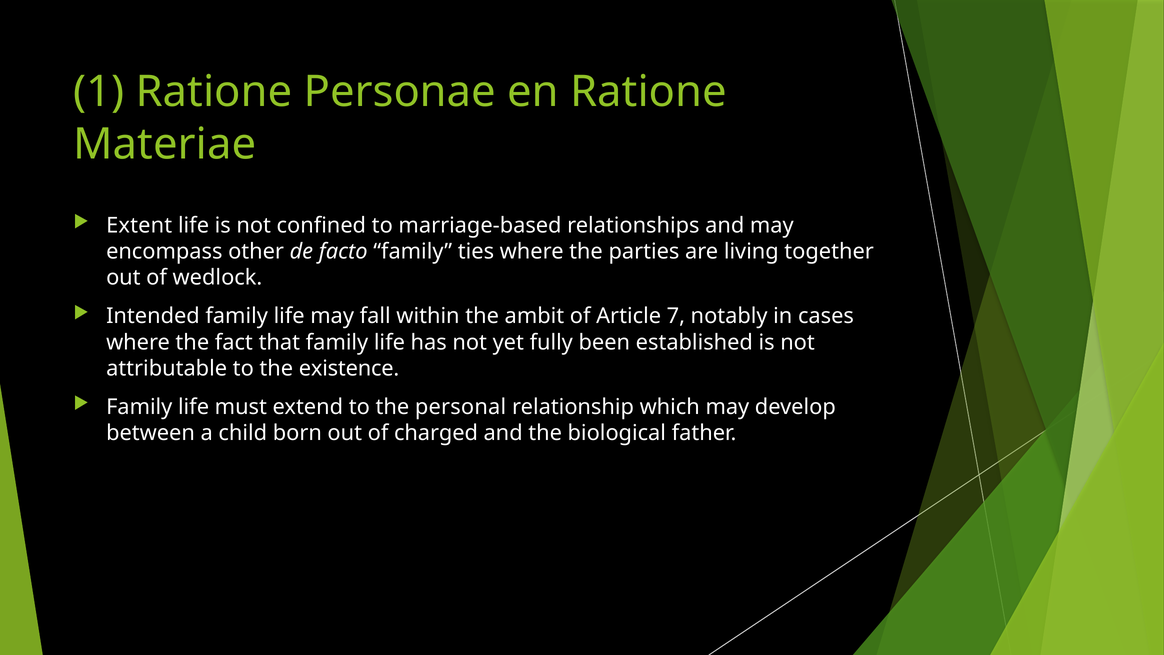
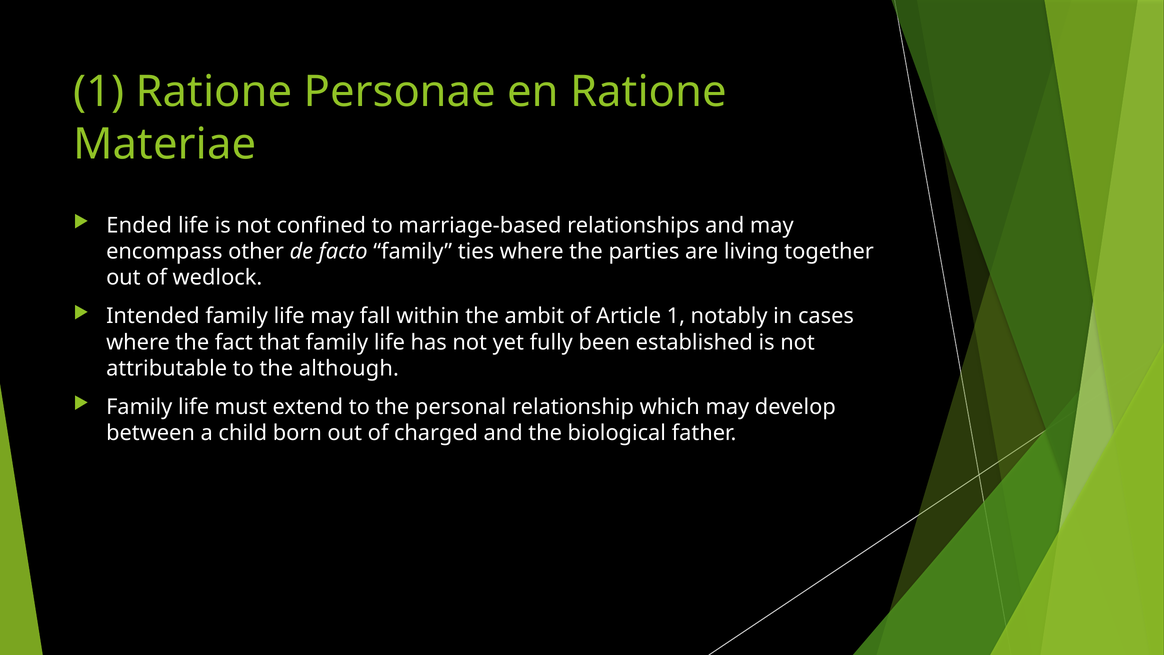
Extent: Extent -> Ended
Article 7: 7 -> 1
existence: existence -> although
